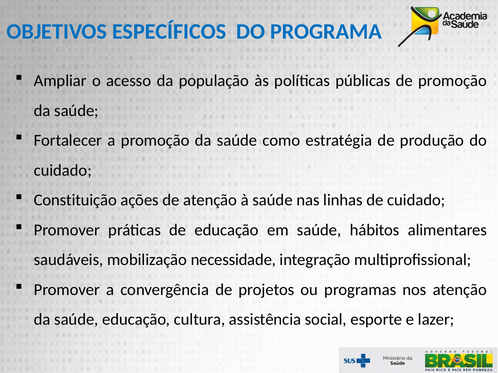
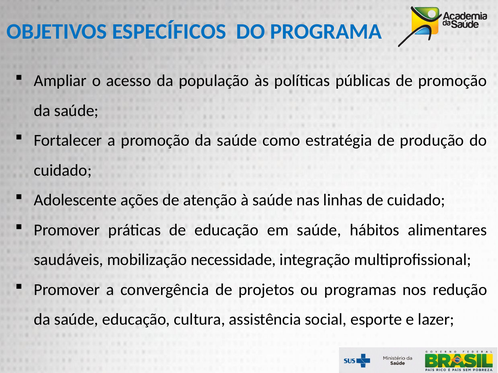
Constituição: Constituição -> Adolescente
nos atenção: atenção -> redução
